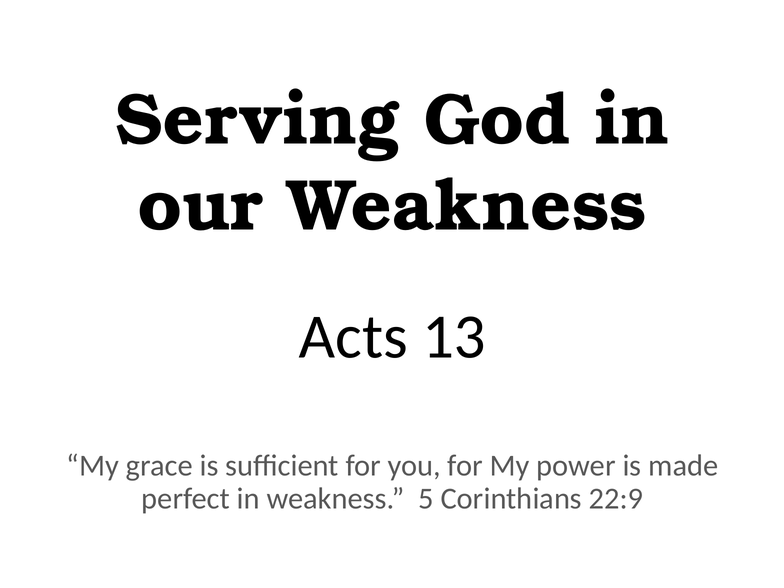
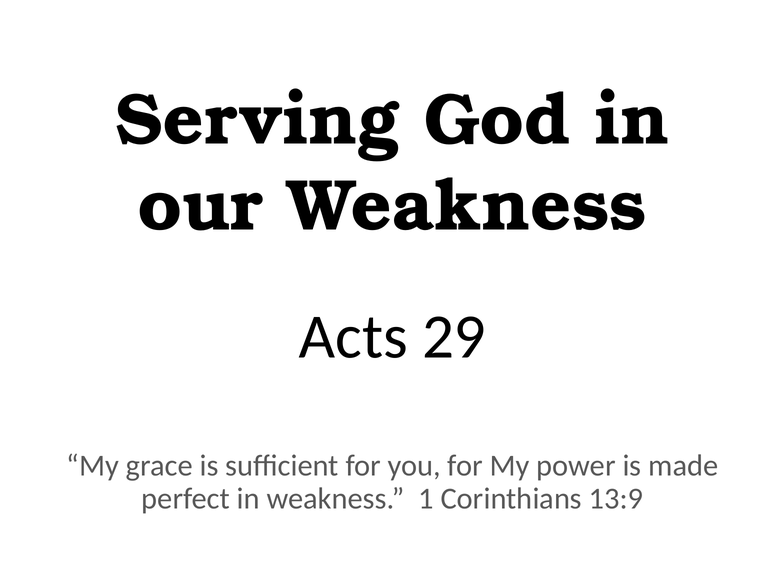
13: 13 -> 29
5: 5 -> 1
22:9: 22:9 -> 13:9
